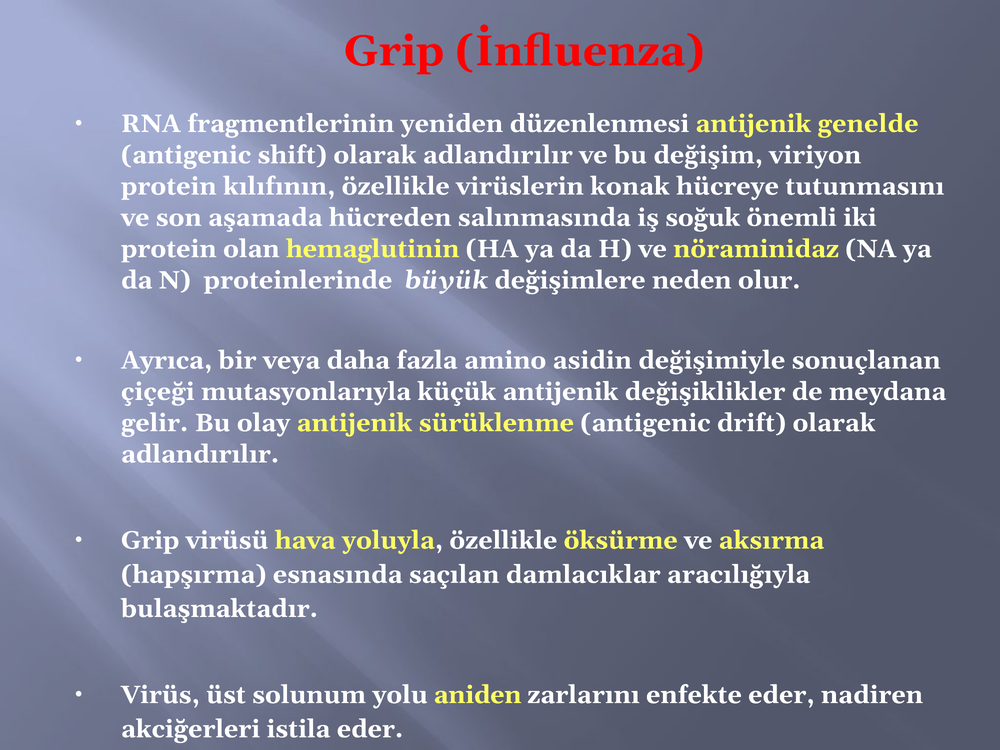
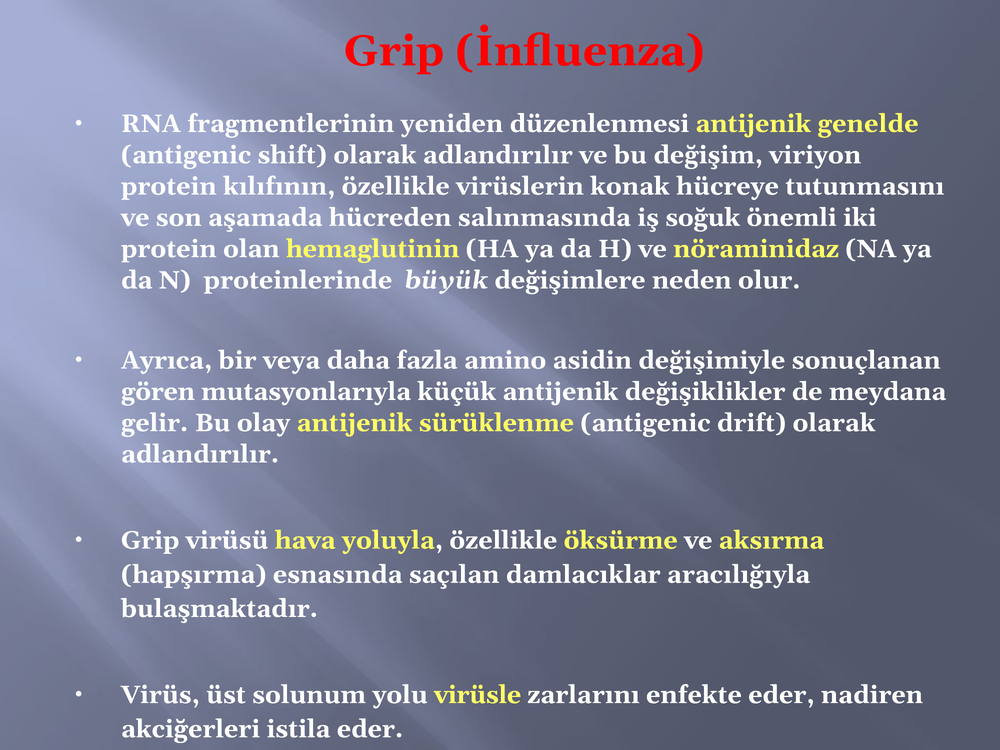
çiçeği: çiçeği -> gören
aniden: aniden -> virüsle
